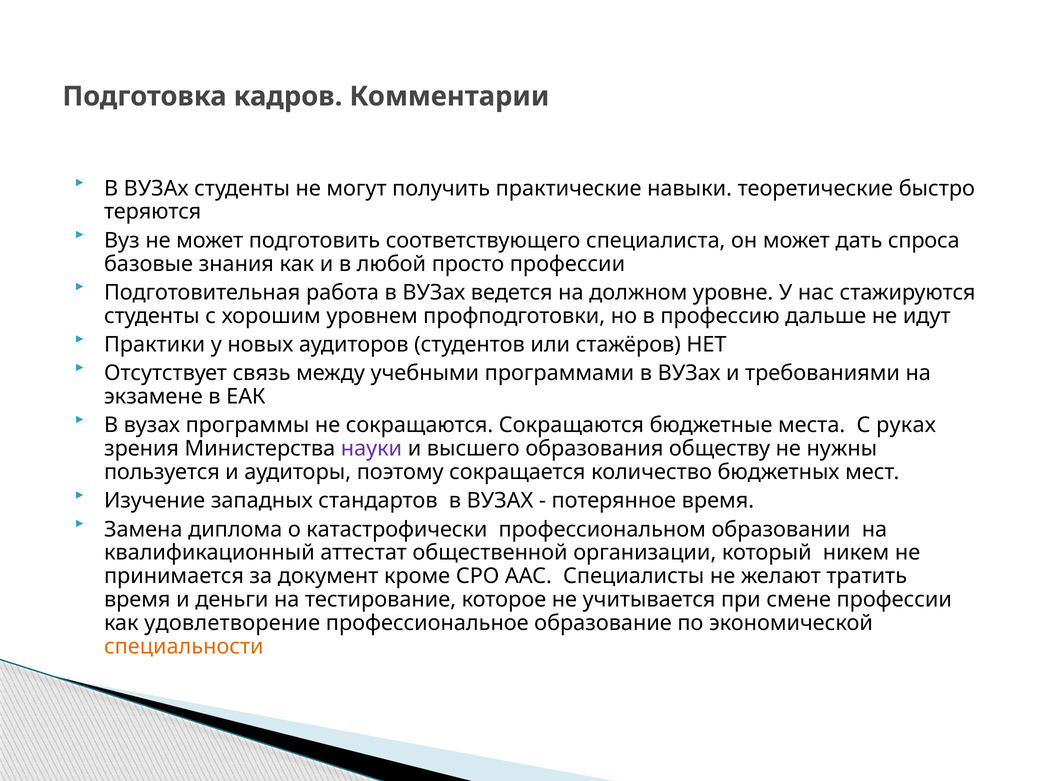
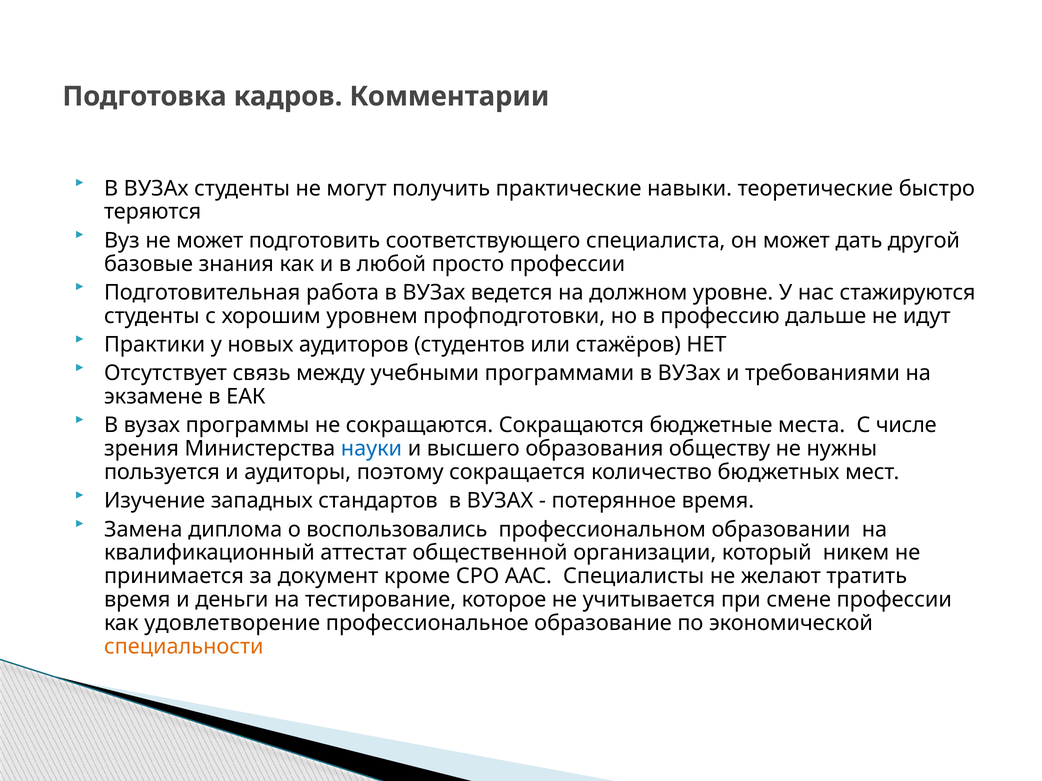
спроса: спроса -> другой
руках: руках -> числе
науки colour: purple -> blue
катастрофически: катастрофически -> воспользовались
